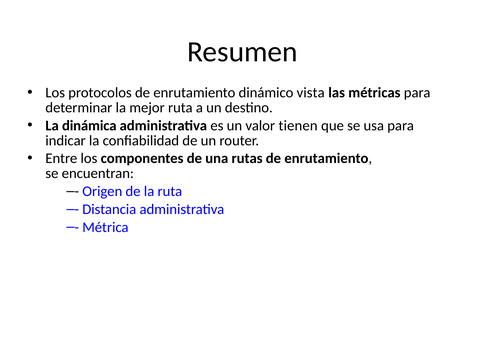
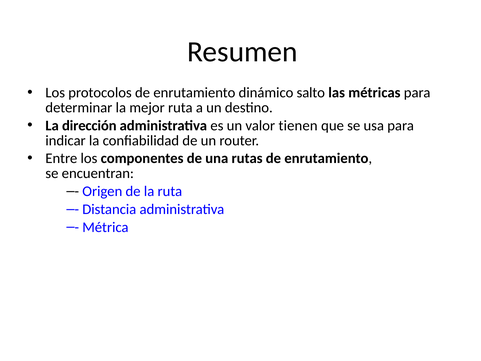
vista: vista -> salto
dinámica: dinámica -> dirección
